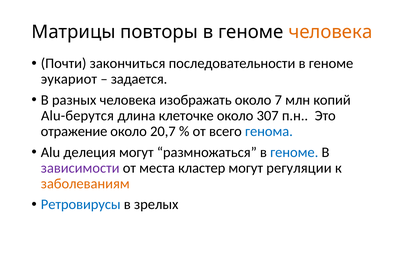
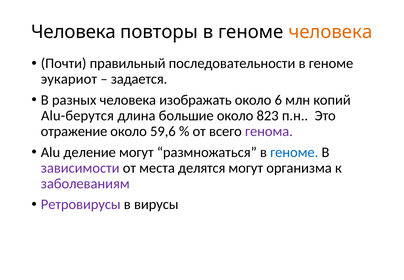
Матрицы at (74, 32): Матрицы -> Человека
закончиться: закончиться -> правильный
7: 7 -> 6
клеточке: клеточке -> большие
307: 307 -> 823
20,7: 20,7 -> 59,6
генома colour: blue -> purple
делеция: делеция -> деление
кластер: кластер -> делятся
регуляции: регуляции -> организма
заболеваниям colour: orange -> purple
Ретровирусы colour: blue -> purple
зрелых: зрелых -> вирусы
